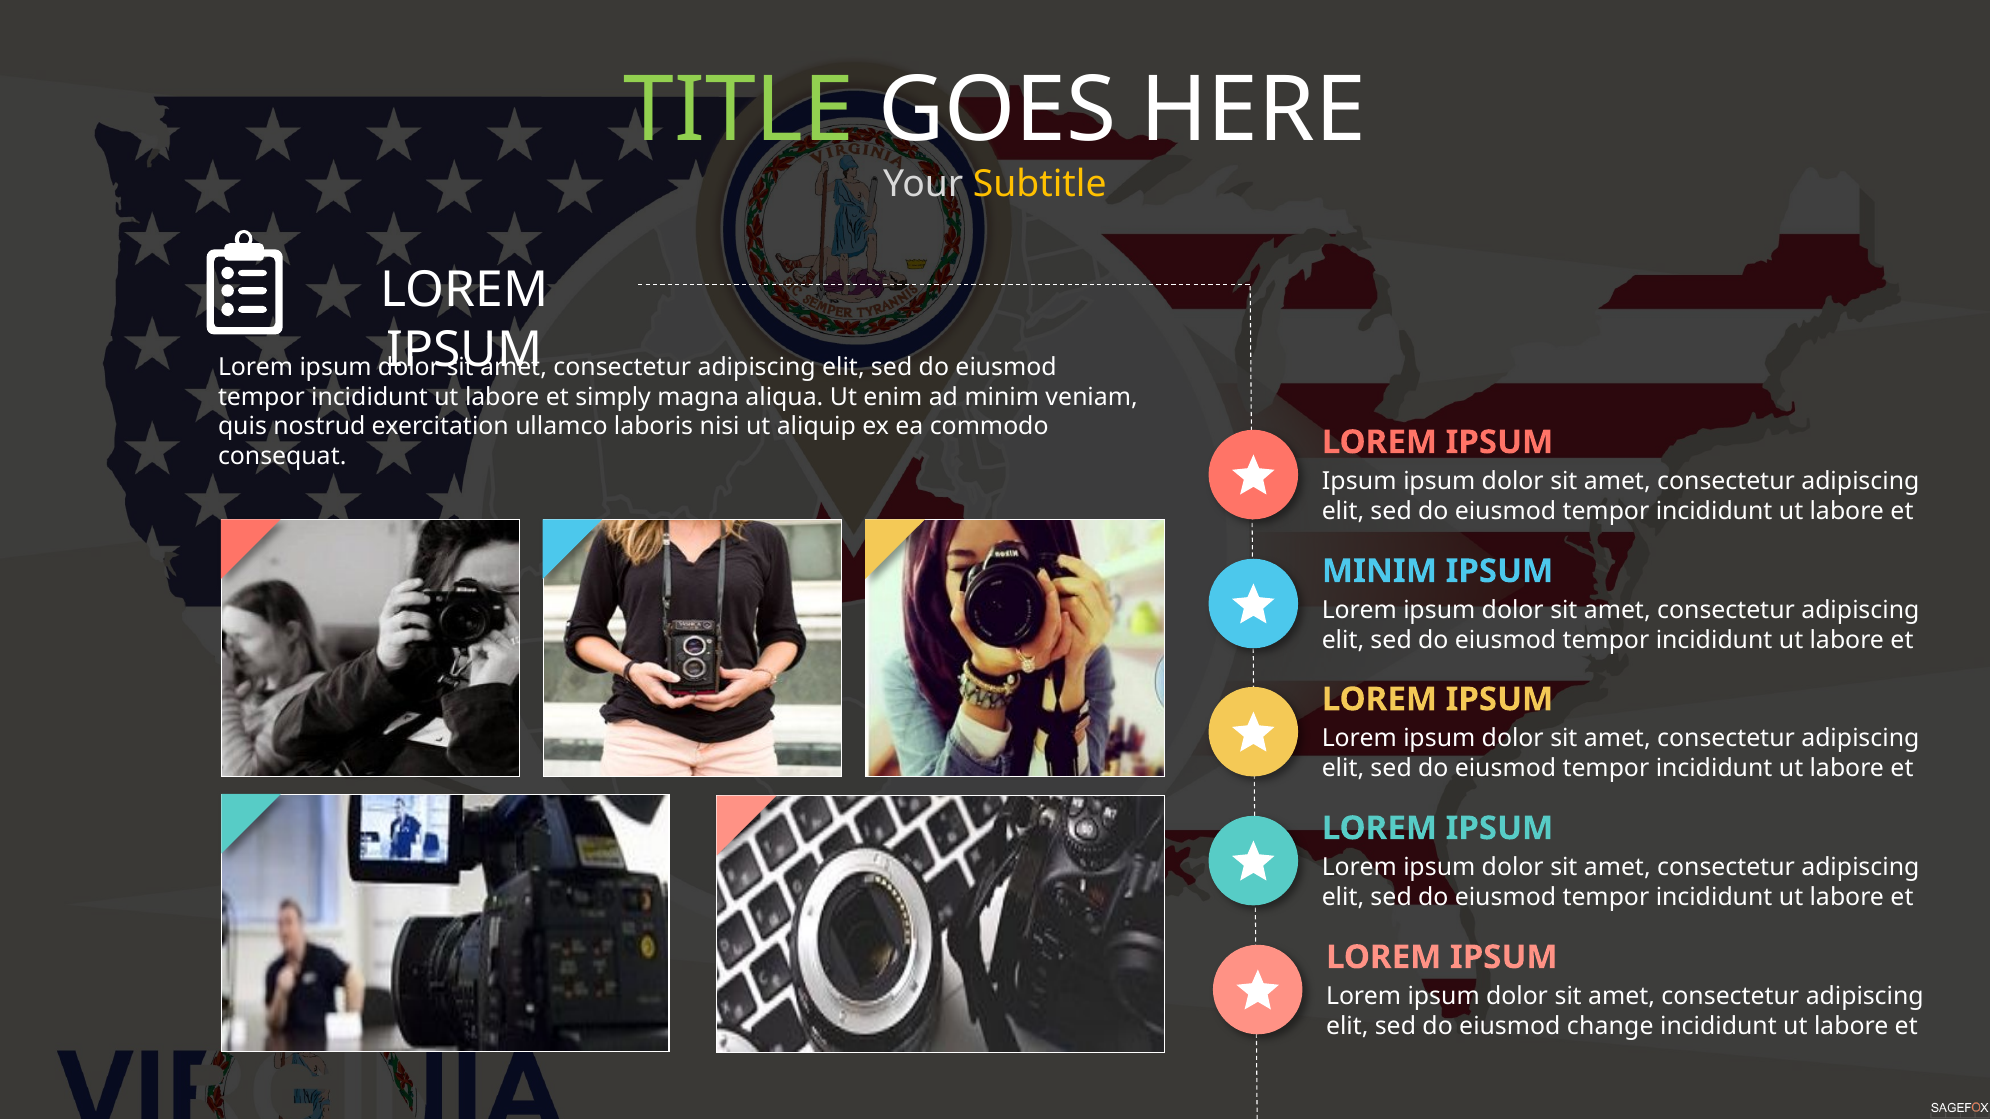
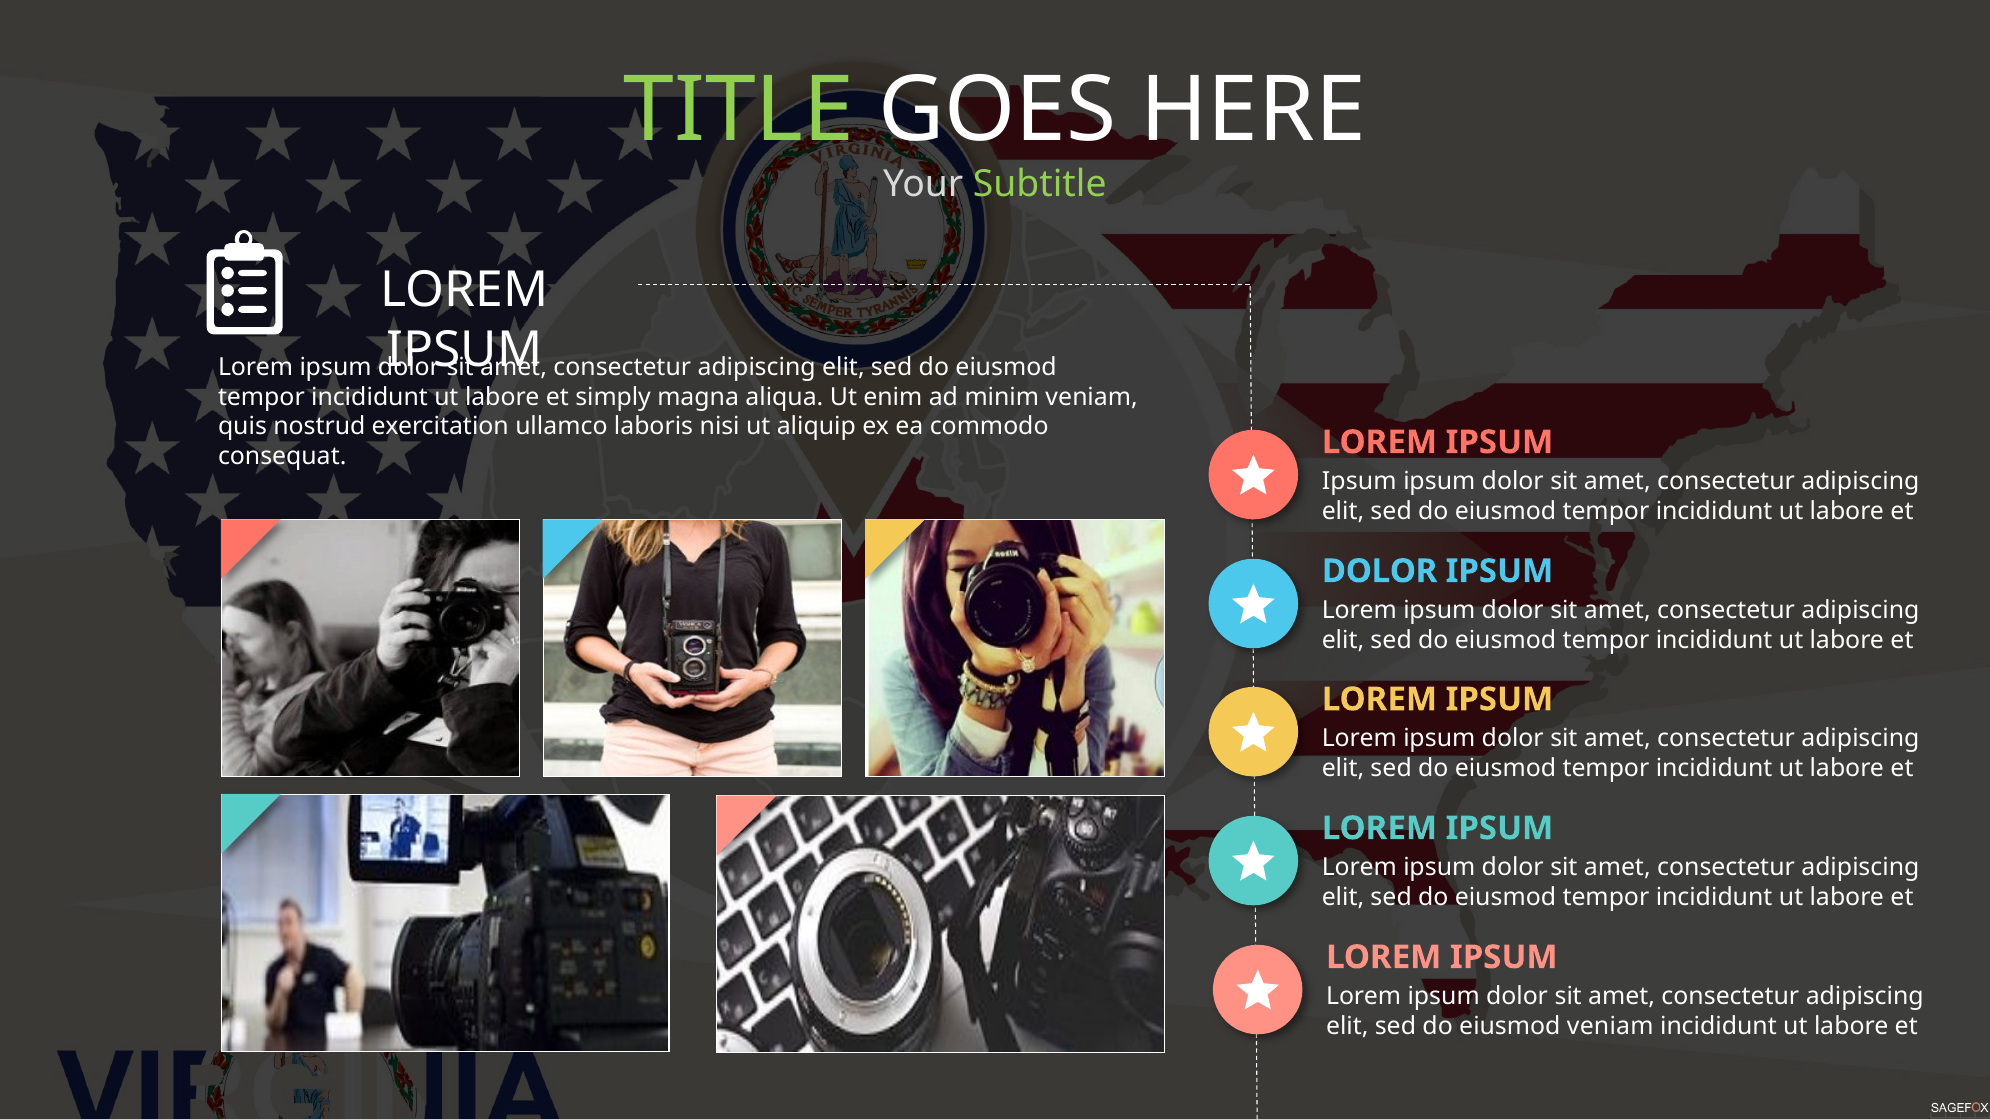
Subtitle colour: yellow -> light green
MINIM at (1379, 571): MINIM -> DOLOR
eiusmod change: change -> veniam
